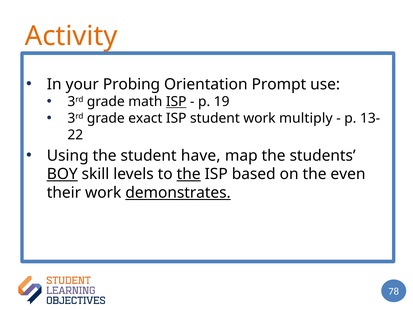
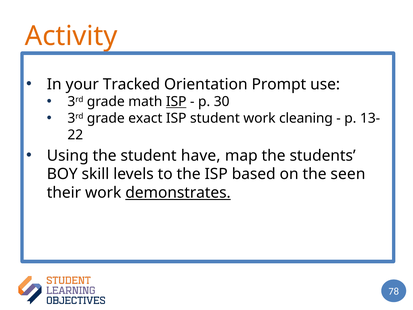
Probing: Probing -> Tracked
19: 19 -> 30
multiply: multiply -> cleaning
BOY underline: present -> none
the at (189, 174) underline: present -> none
even: even -> seen
